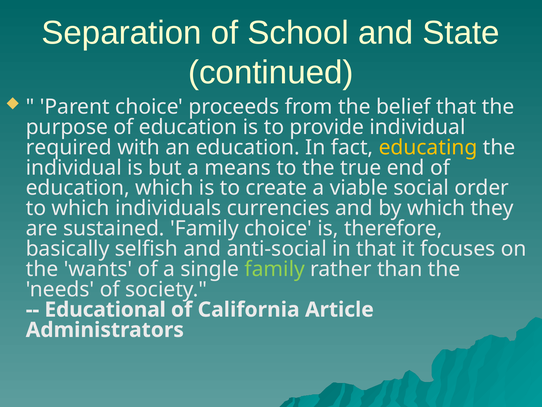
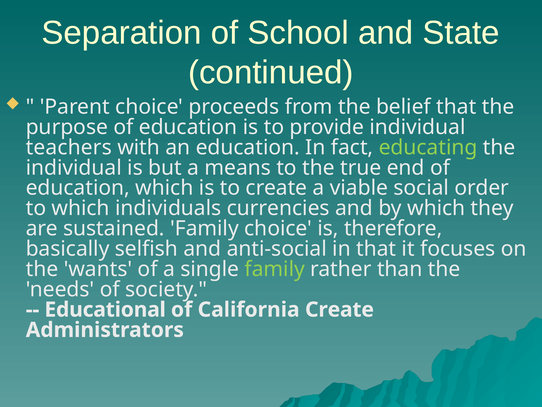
required: required -> teachers
educating colour: yellow -> light green
California Article: Article -> Create
